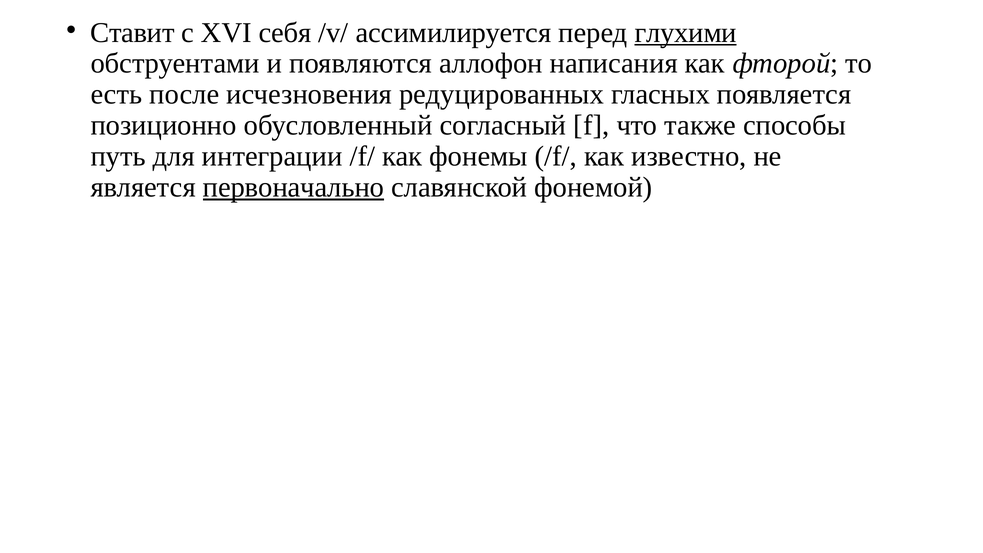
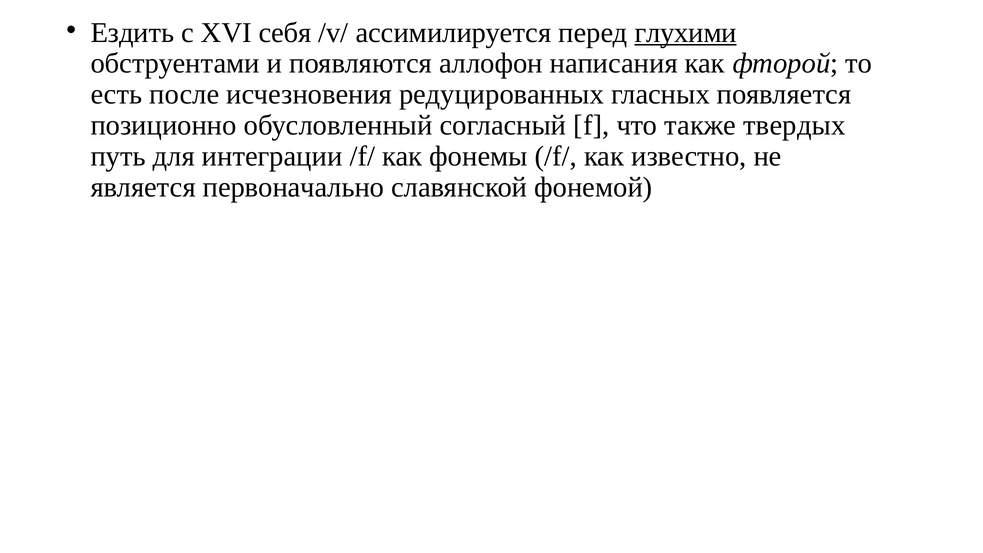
Ставит: Ставит -> Ездить
способы: способы -> твердых
первоначально underline: present -> none
